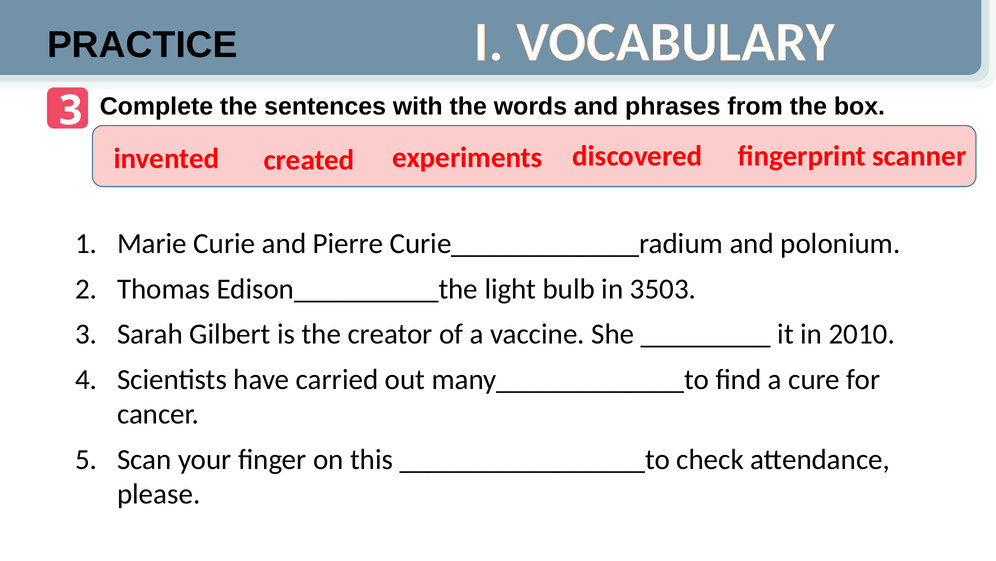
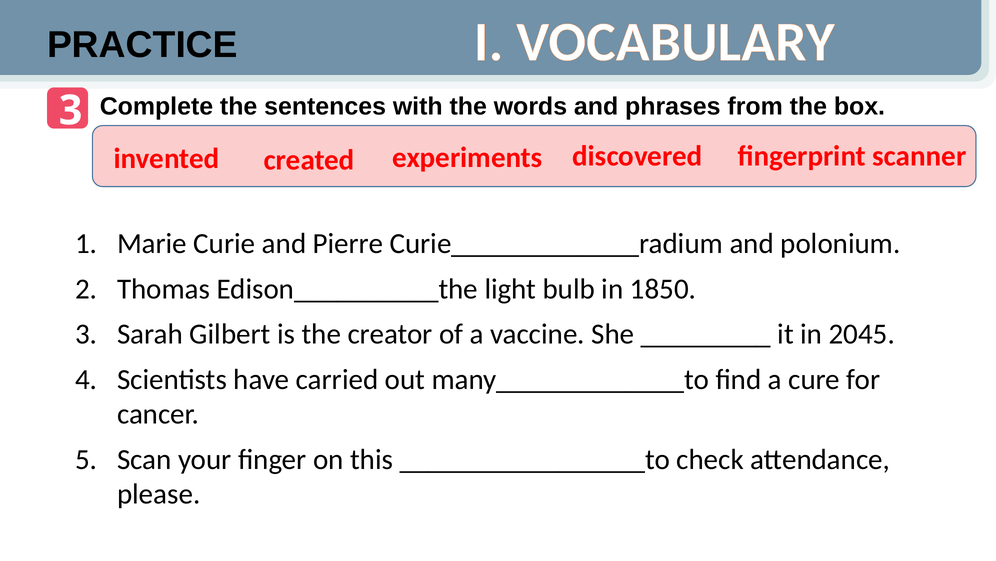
3503: 3503 -> 1850
2010: 2010 -> 2045
